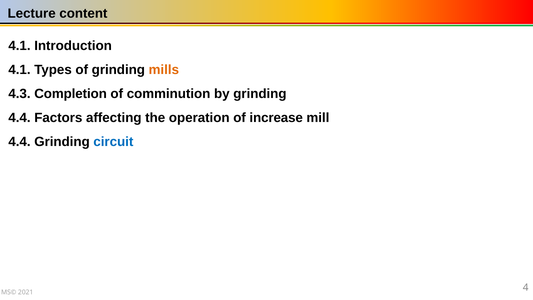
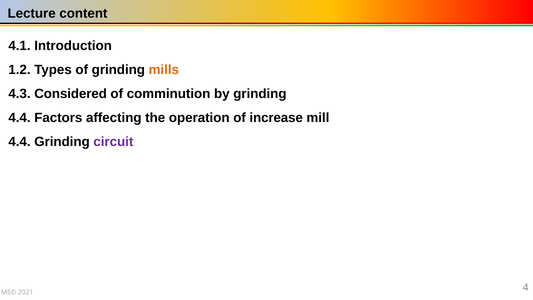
4.1 at (19, 70): 4.1 -> 1.2
Completion: Completion -> Considered
circuit colour: blue -> purple
